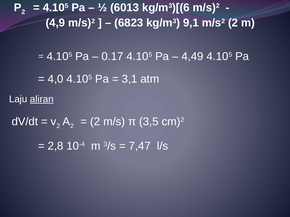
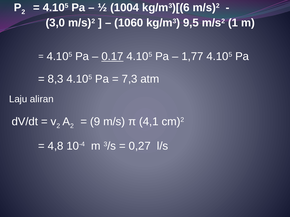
6013: 6013 -> 1004
4,9: 4,9 -> 3,0
6823: 6823 -> 1060
9,1: 9,1 -> 9,5
m/s2 2: 2 -> 1
0.17 underline: none -> present
4,49: 4,49 -> 1,77
4,0: 4,0 -> 8,3
3,1: 3,1 -> 7,3
aliran underline: present -> none
2 at (95, 122): 2 -> 9
3,5: 3,5 -> 4,1
2,8: 2,8 -> 4,8
7,47: 7,47 -> 0,27
